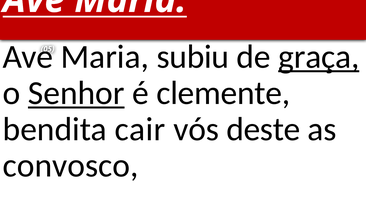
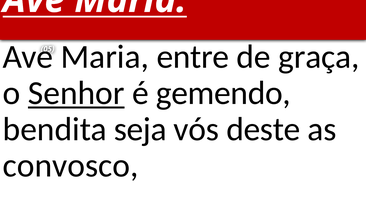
subiu: subiu -> entre
graça underline: present -> none
clemente: clemente -> gemendo
cair: cair -> seja
